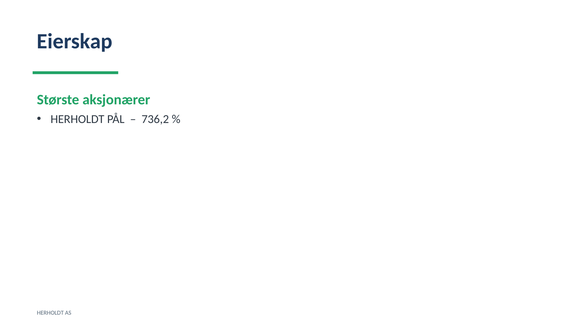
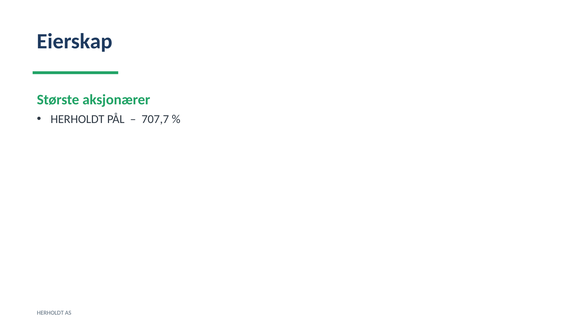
736,2: 736,2 -> 707,7
